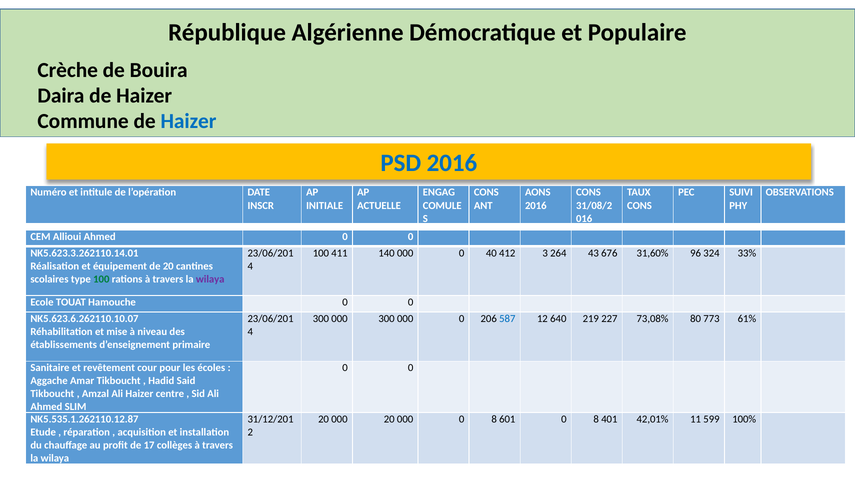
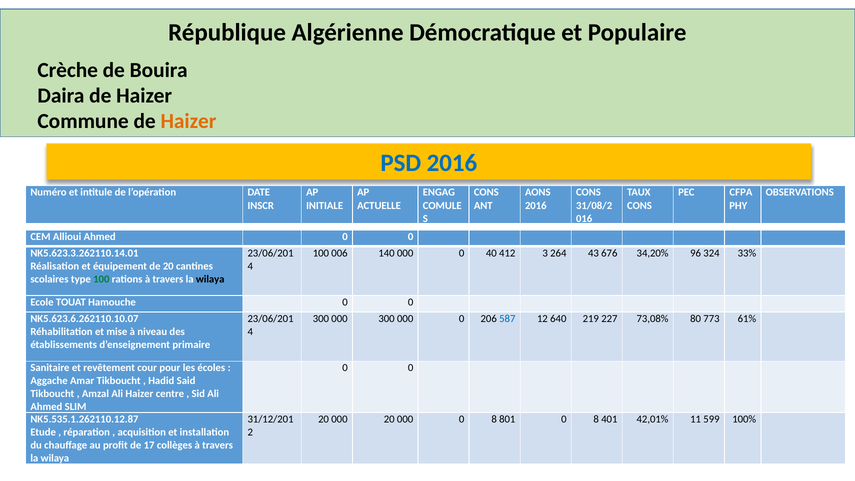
Haizer at (188, 121) colour: blue -> orange
SUIVI: SUIVI -> CFPA
411: 411 -> 006
31,60%: 31,60% -> 34,20%
wilaya at (210, 279) colour: purple -> black
601: 601 -> 801
